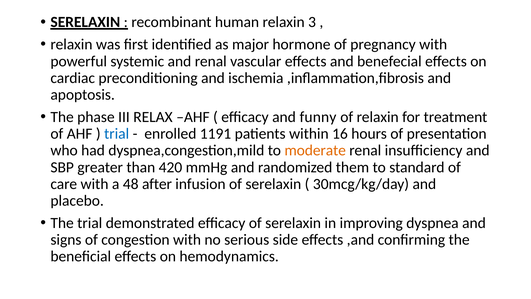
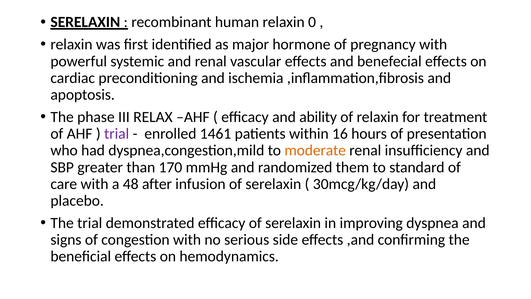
3: 3 -> 0
funny: funny -> ability
trial at (117, 134) colour: blue -> purple
1191: 1191 -> 1461
420: 420 -> 170
